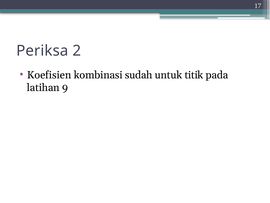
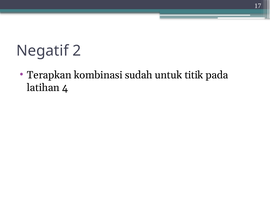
Periksa: Periksa -> Negatif
Koefisien: Koefisien -> Terapkan
9: 9 -> 4
